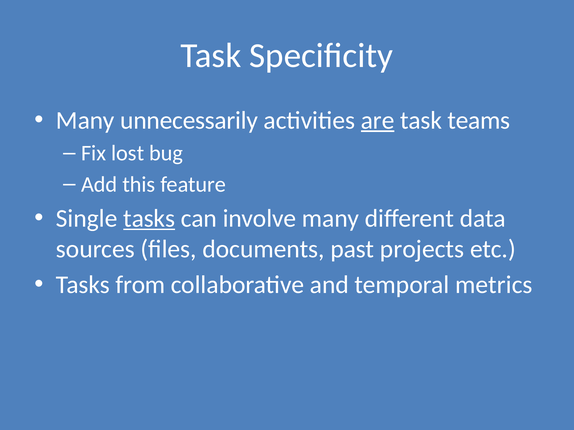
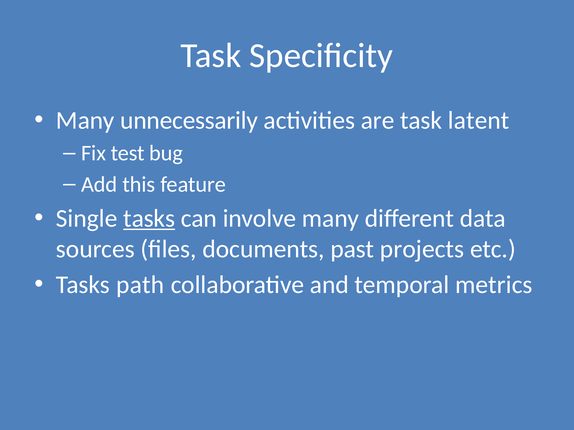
are underline: present -> none
teams: teams -> latent
lost: lost -> test
from: from -> path
